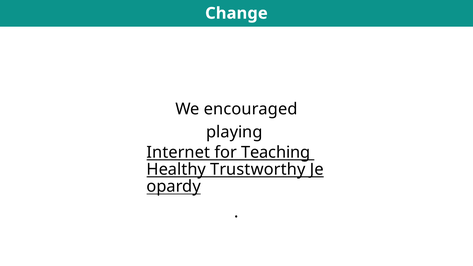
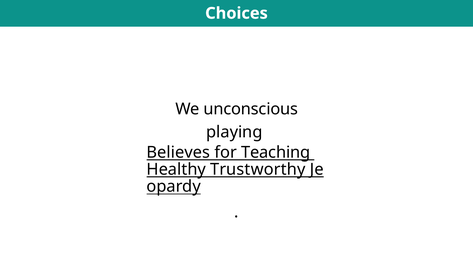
Change: Change -> Choices
encouraged: encouraged -> unconscious
Internet: Internet -> Believes
